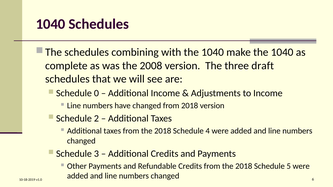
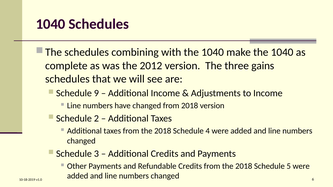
2008: 2008 -> 2012
draft: draft -> gains
0: 0 -> 9
